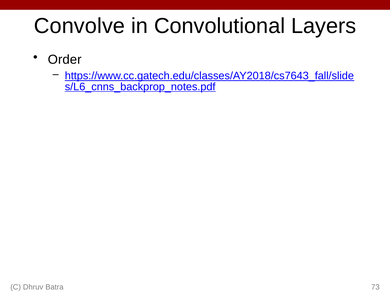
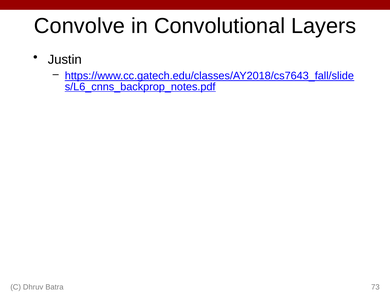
Order: Order -> Justin
